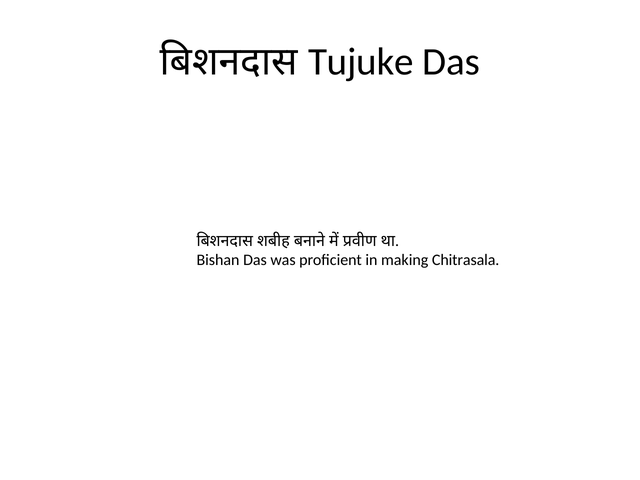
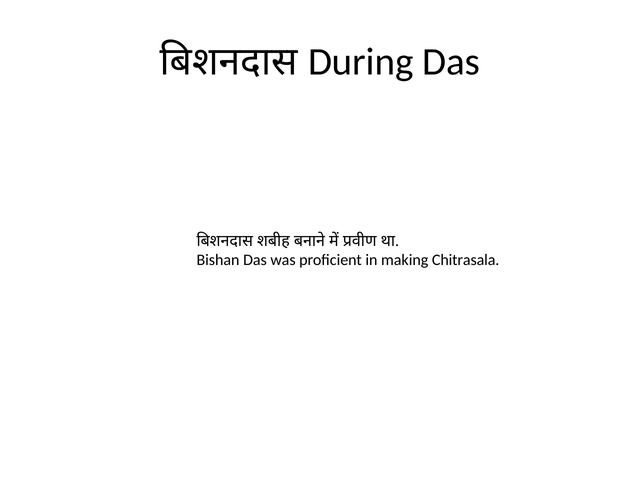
Tujuke: Tujuke -> During
